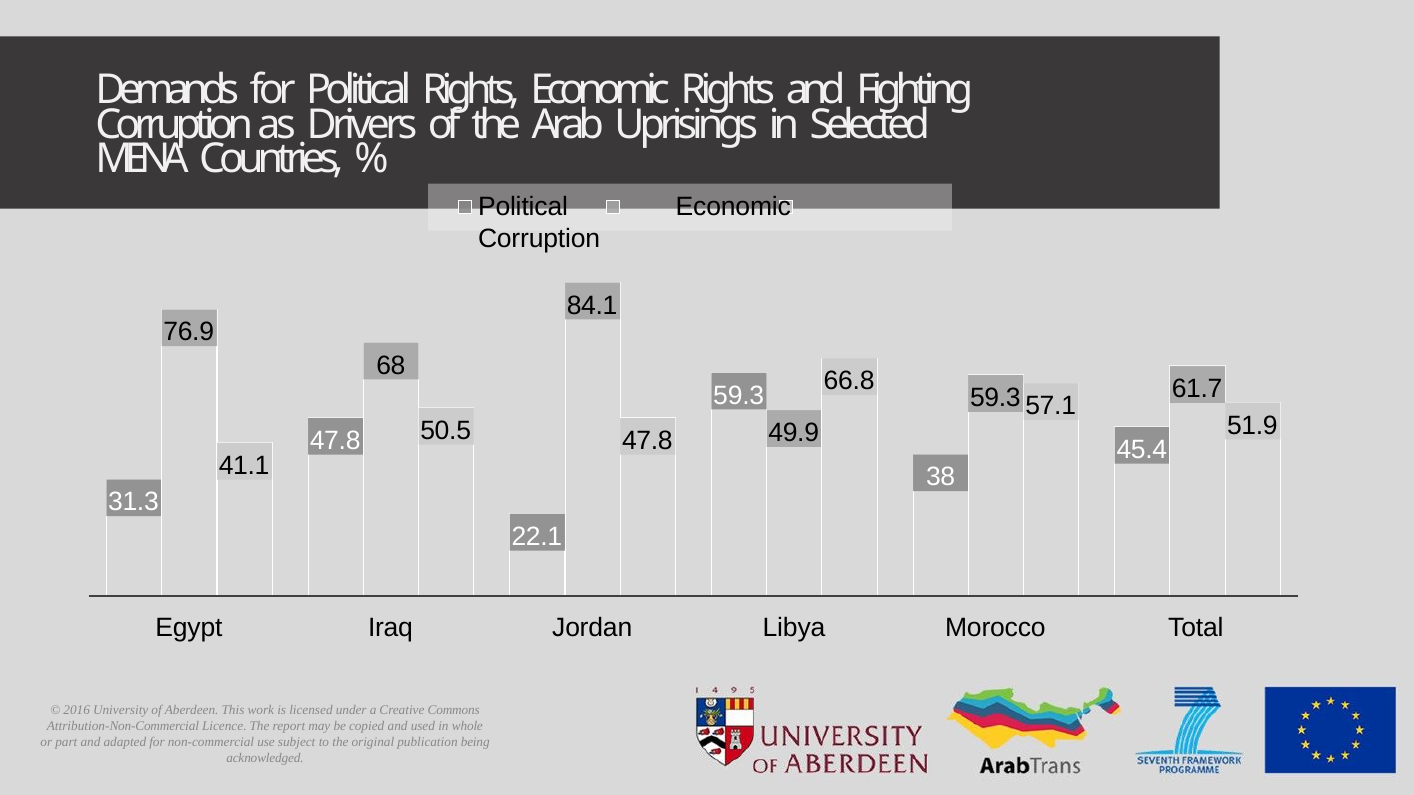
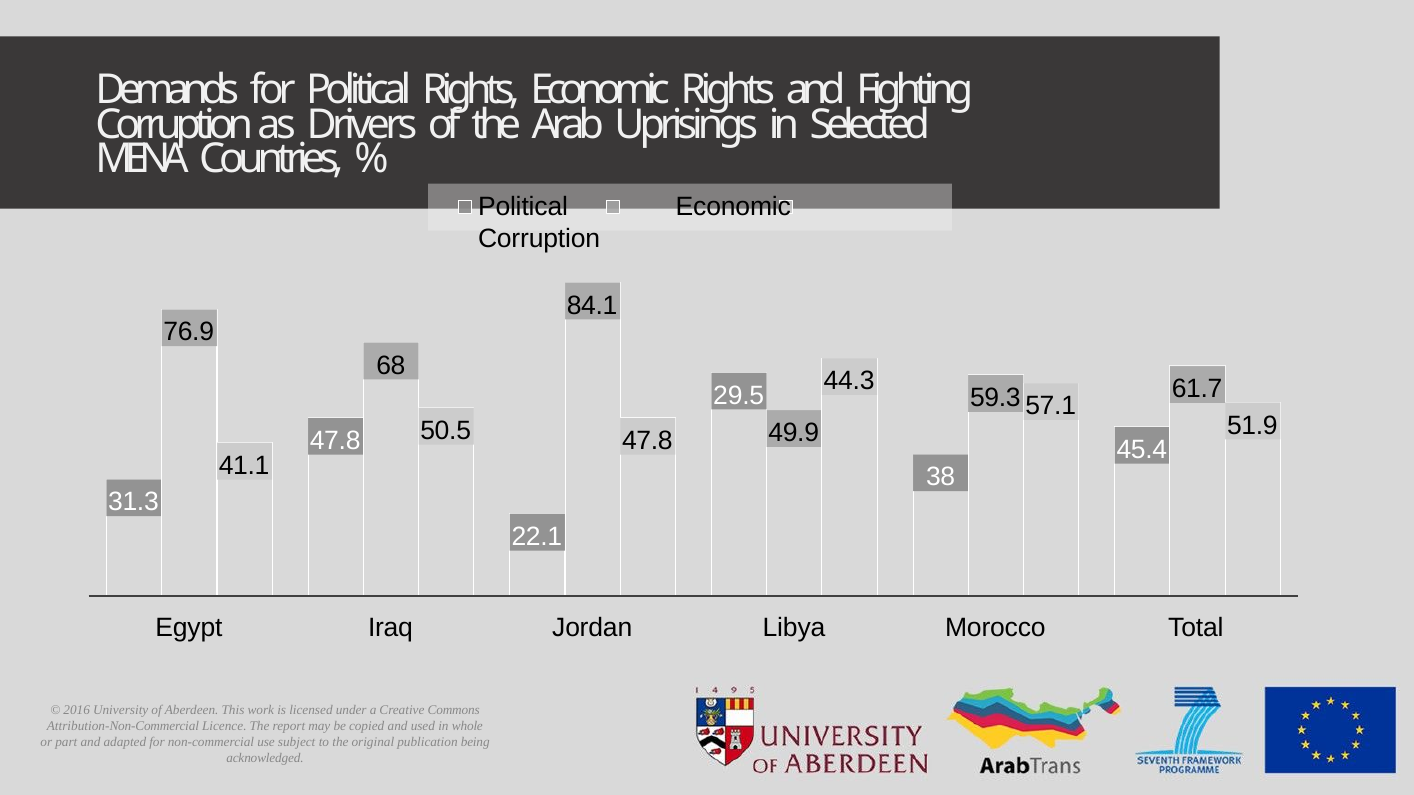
66.8: 66.8 -> 44.3
59.3 at (739, 396): 59.3 -> 29.5
